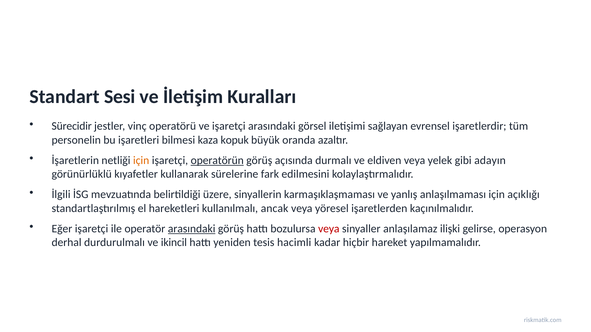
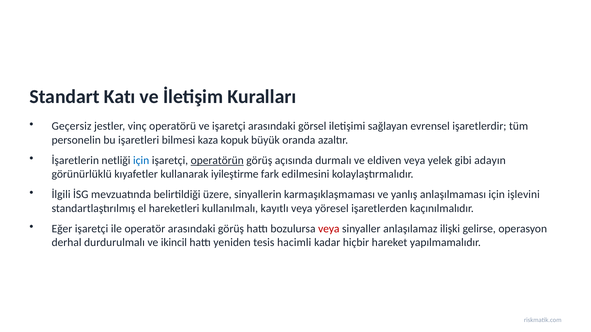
Sesi: Sesi -> Katı
Sürecidir: Sürecidir -> Geçersiz
için at (141, 161) colour: orange -> blue
sürelerine: sürelerine -> iyileştirme
açıklığı: açıklığı -> işlevini
ancak: ancak -> kayıtlı
arasındaki at (192, 229) underline: present -> none
